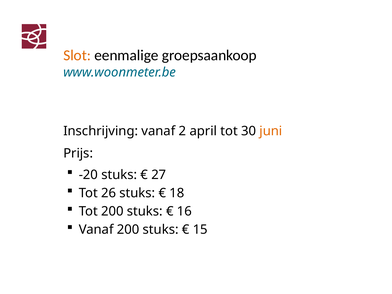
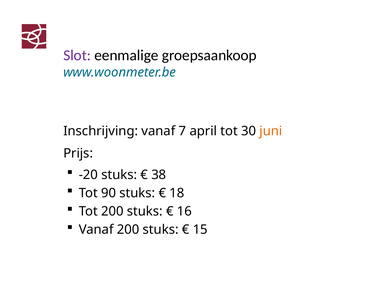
Slot colour: orange -> purple
2: 2 -> 7
27: 27 -> 38
26: 26 -> 90
